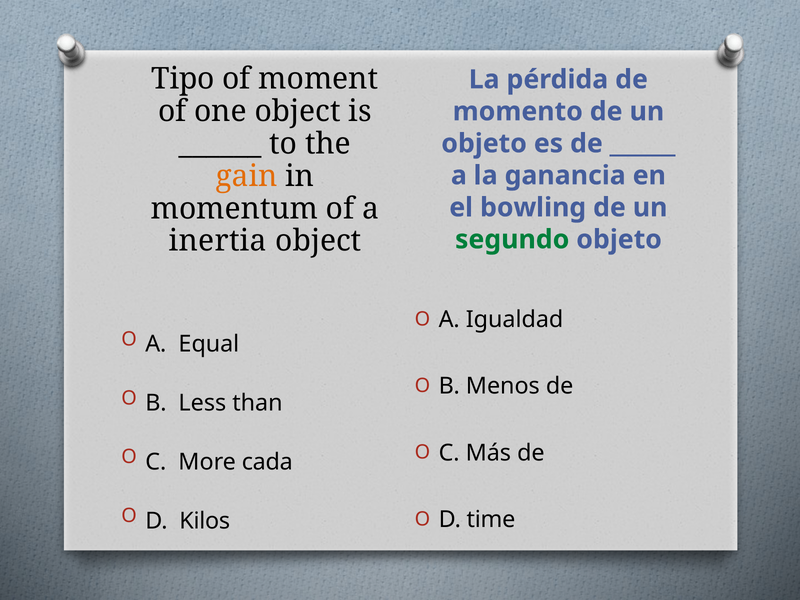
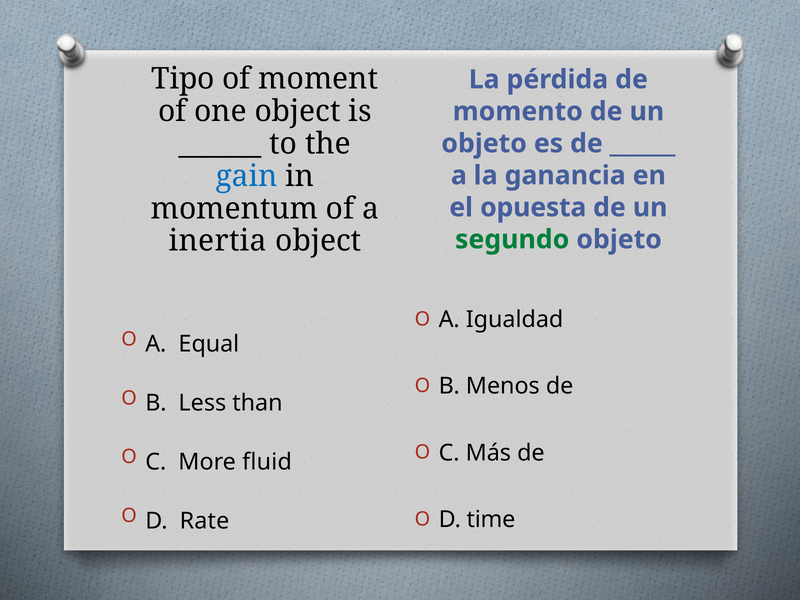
gain colour: orange -> blue
bowling: bowling -> opuesta
cada: cada -> fluid
Kilos: Kilos -> Rate
